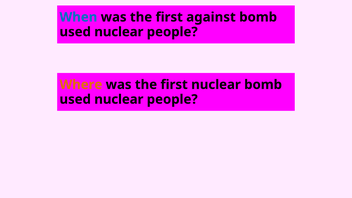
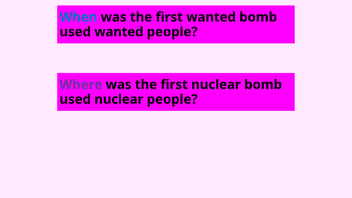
first against: against -> wanted
nuclear at (119, 32): nuclear -> wanted
Where colour: orange -> purple
